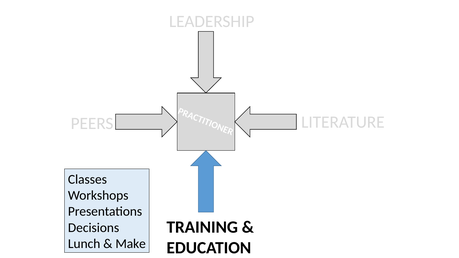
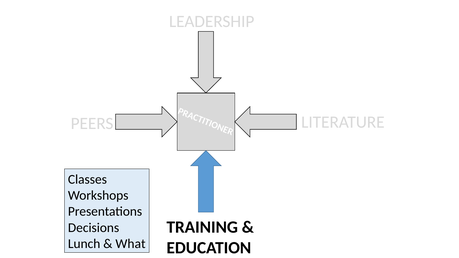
Make: Make -> What
